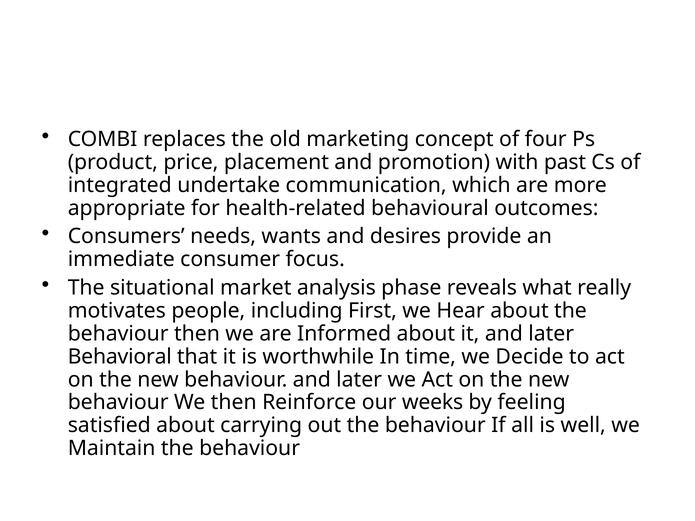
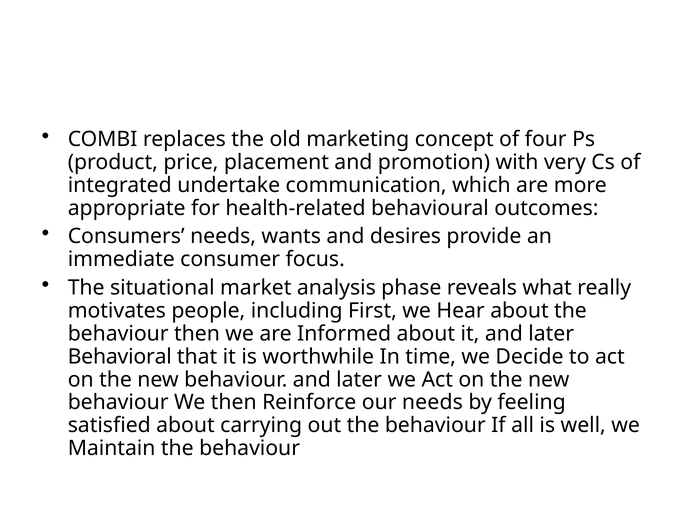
past: past -> very
our weeks: weeks -> needs
